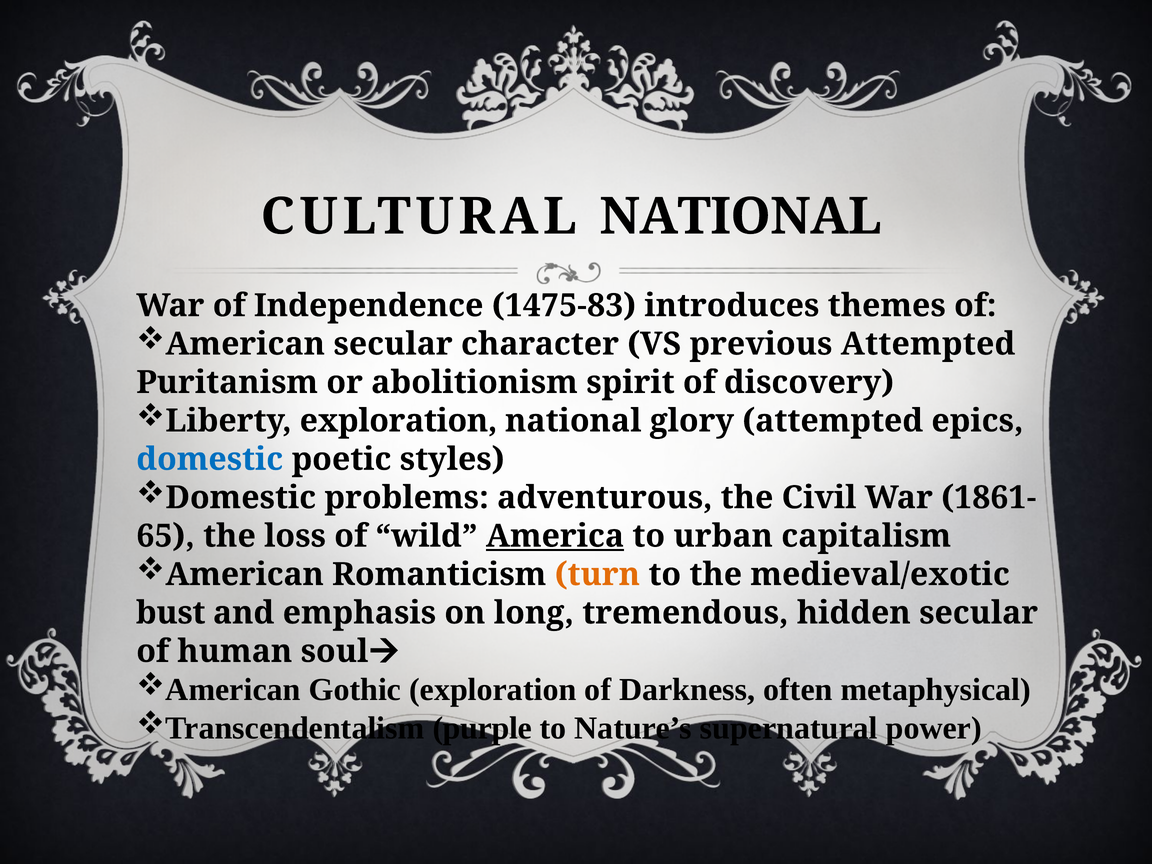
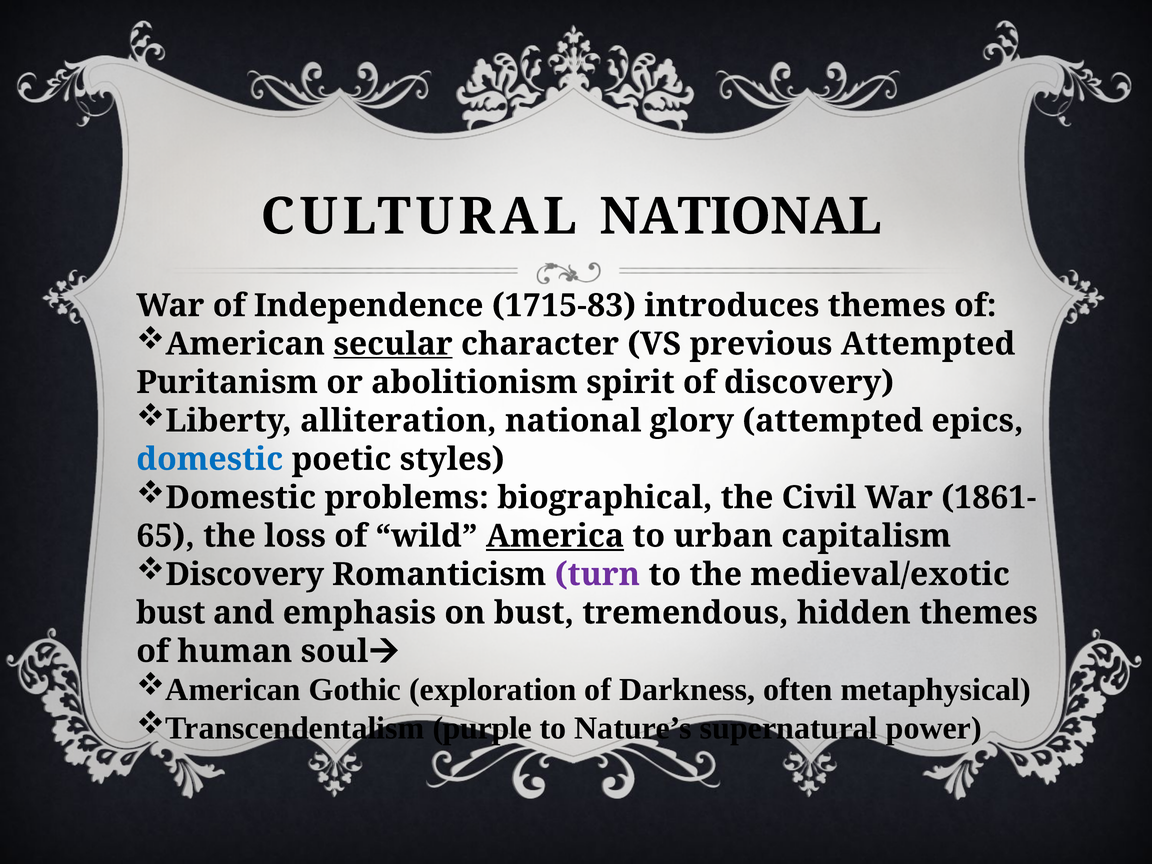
1475-83: 1475-83 -> 1715-83
secular at (393, 344) underline: none -> present
Liberty exploration: exploration -> alliteration
adventurous: adventurous -> biographical
American at (245, 575): American -> Discovery
turn colour: orange -> purple
on long: long -> bust
hidden secular: secular -> themes
